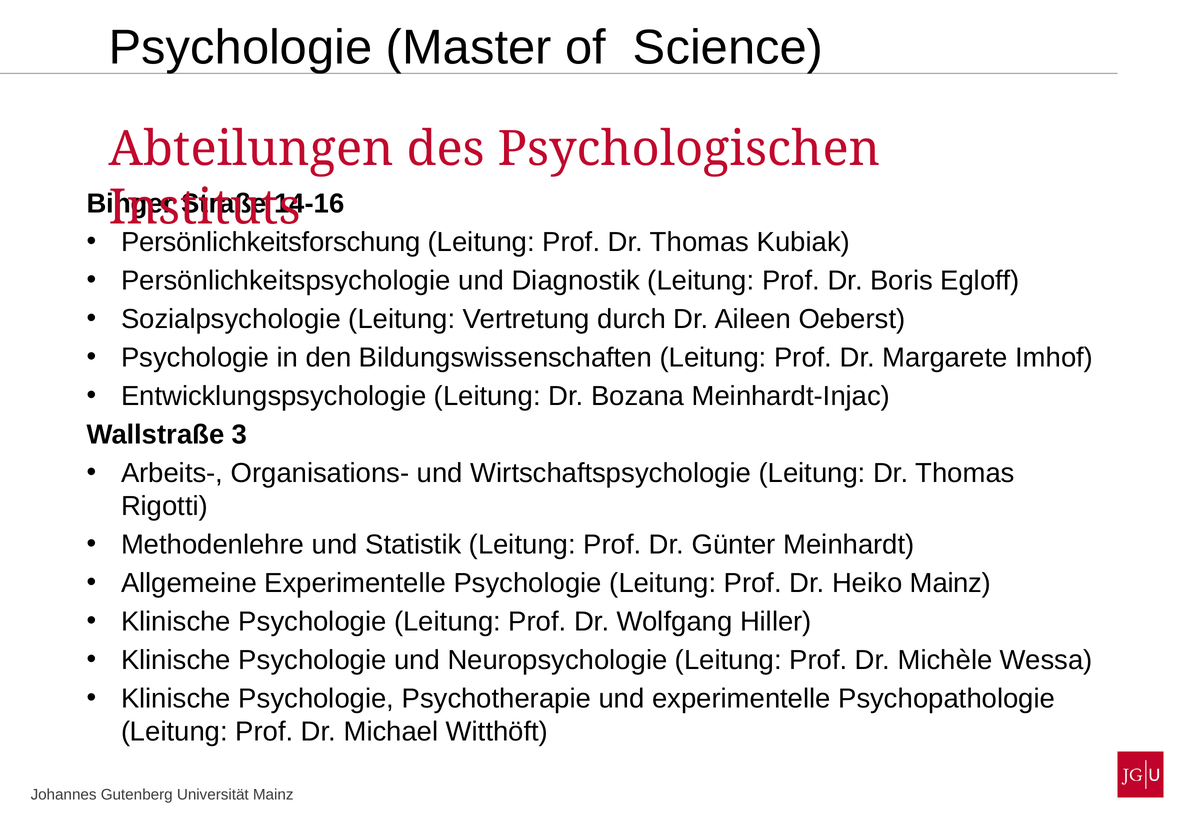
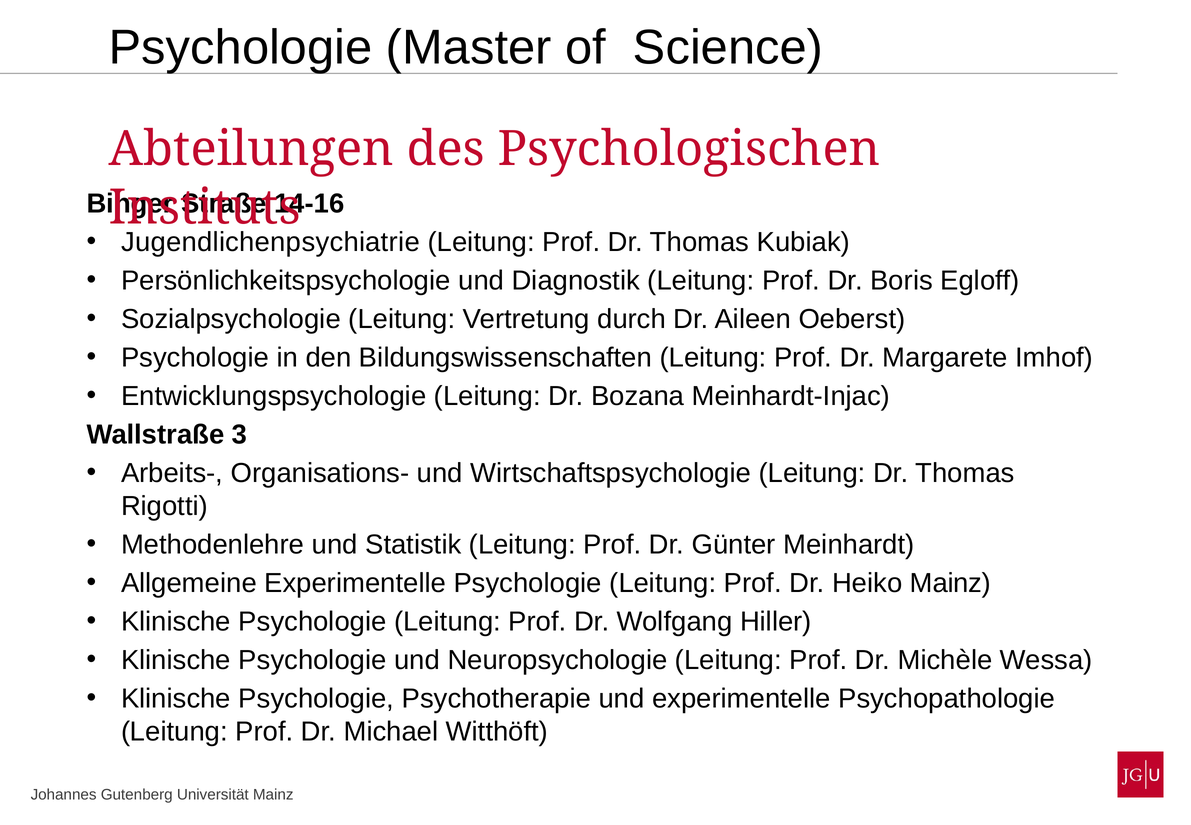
Persönlichkeitsforschung: Persönlichkeitsforschung -> Jugendlichenpsychiatrie
